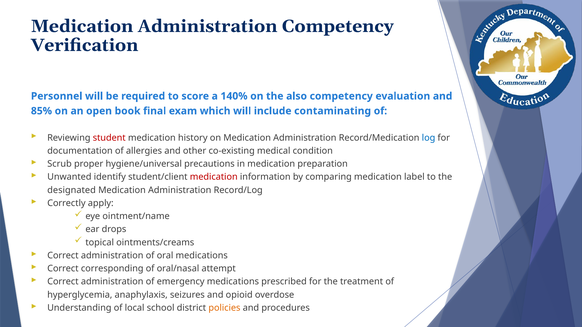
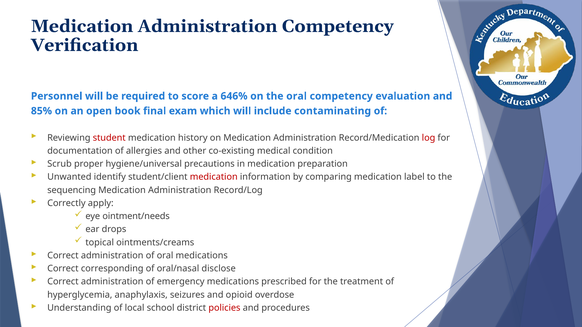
140%: 140% -> 646%
the also: also -> oral
log colour: blue -> red
designated: designated -> sequencing
ointment/name: ointment/name -> ointment/needs
attempt: attempt -> disclose
policies colour: orange -> red
